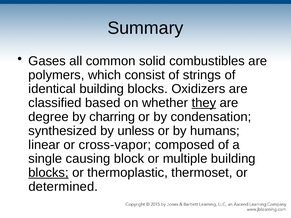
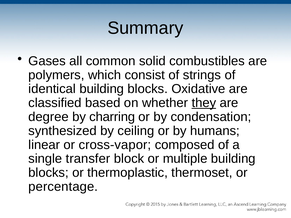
Oxidizers: Oxidizers -> Oxidative
unless: unless -> ceiling
causing: causing -> transfer
blocks at (48, 173) underline: present -> none
determined: determined -> percentage
